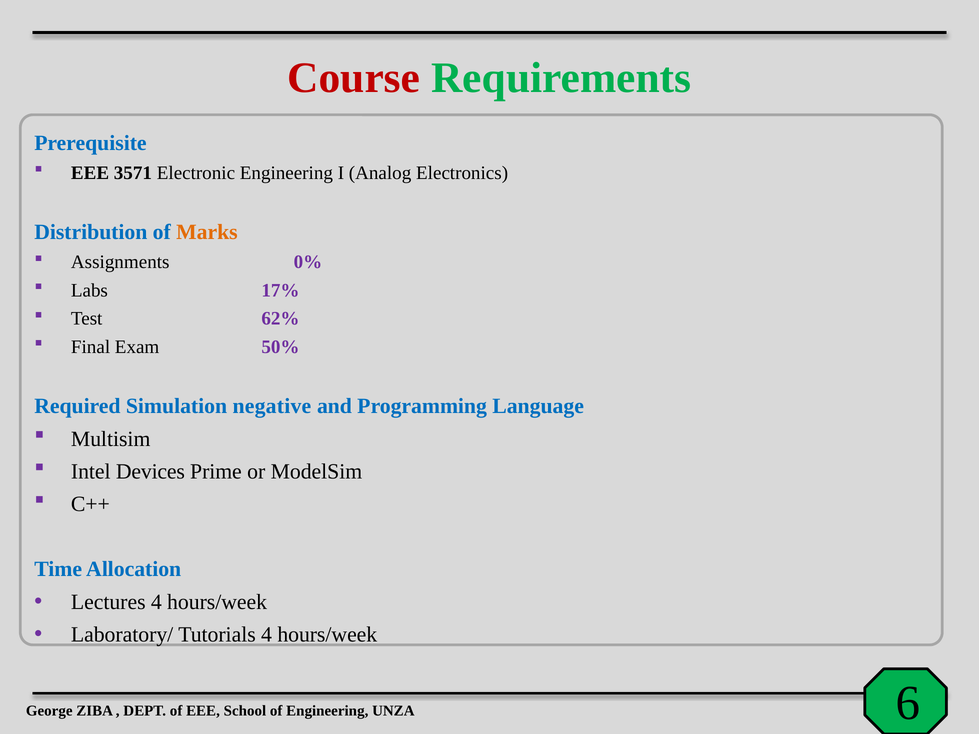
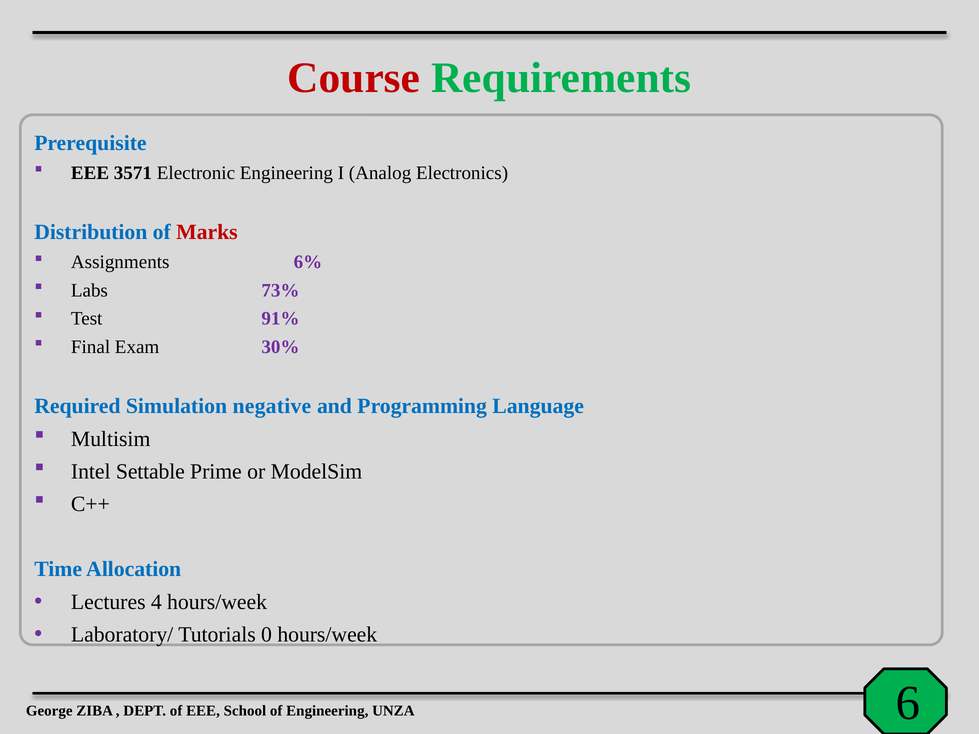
Marks colour: orange -> red
0%: 0% -> 6%
17%: 17% -> 73%
62%: 62% -> 91%
50%: 50% -> 30%
Devices: Devices -> Settable
Tutorials 4: 4 -> 0
